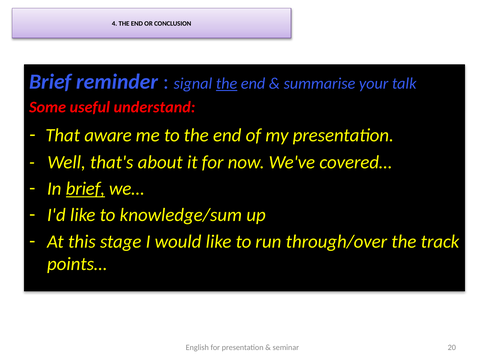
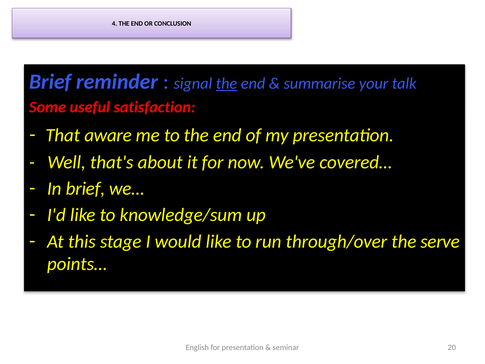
understand: understand -> satisfaction
brief at (86, 189) underline: present -> none
track: track -> serve
